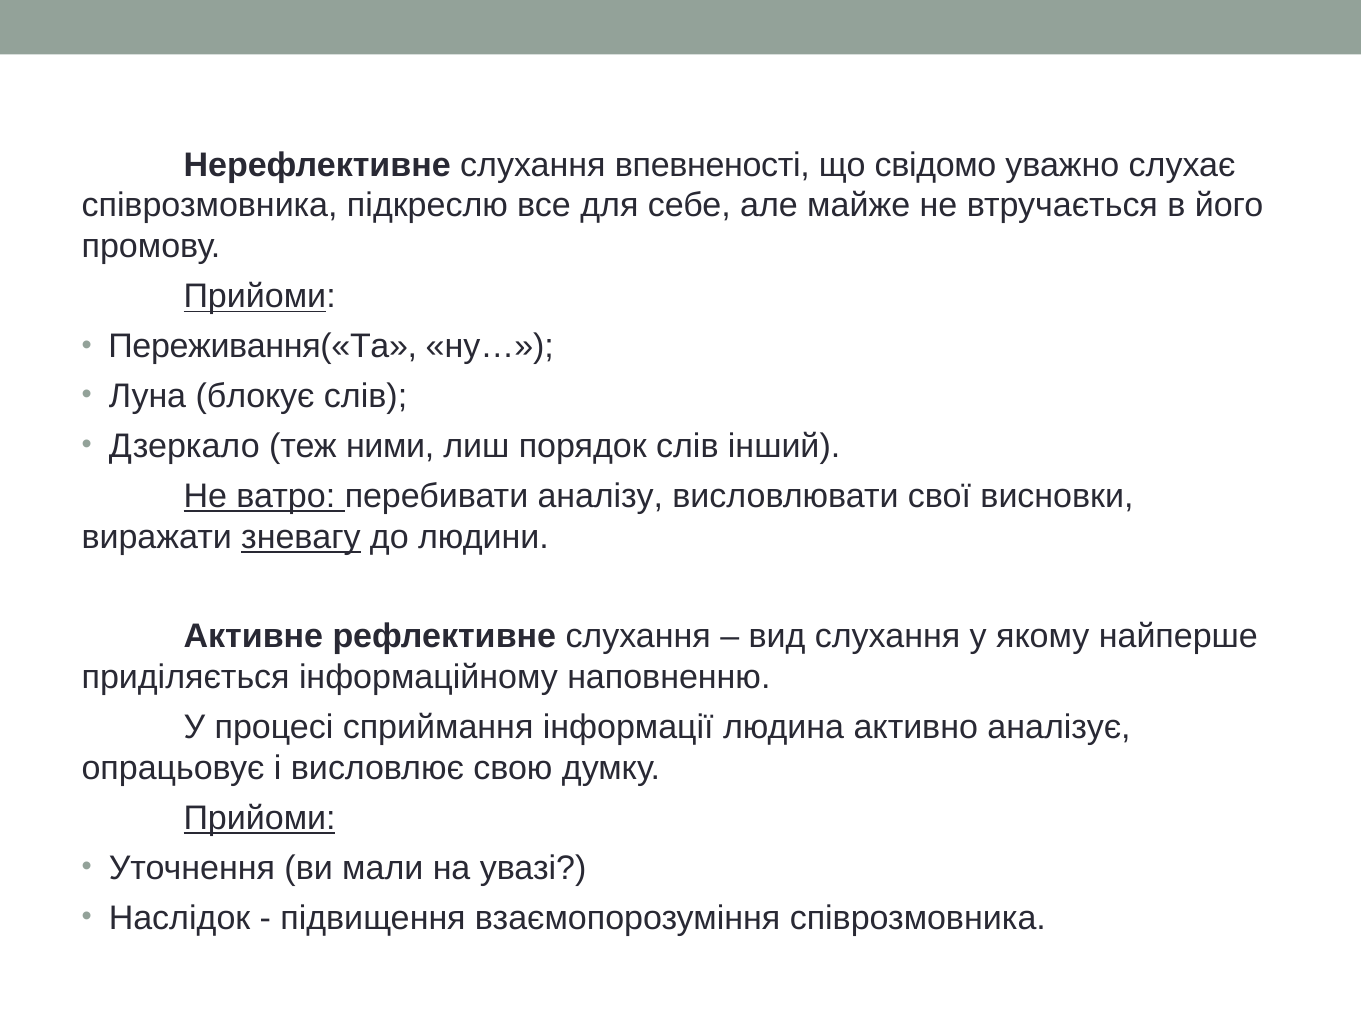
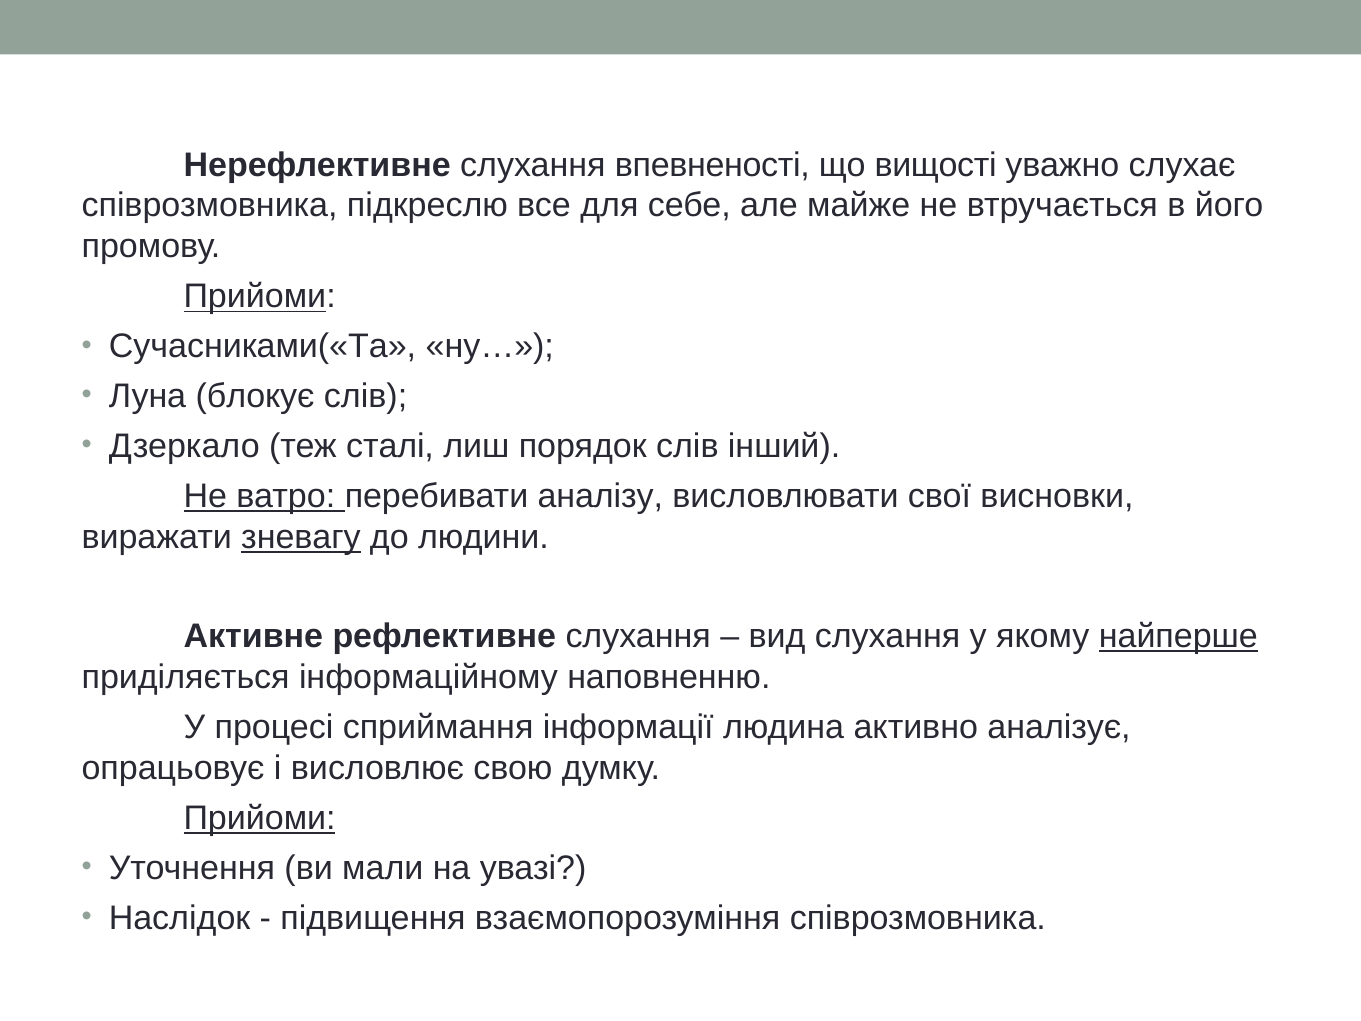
свідомо: свідомо -> вищості
Переживання(«Та: Переживання(«Та -> Сучасниками(«Та
ними: ними -> сталі
найперше underline: none -> present
